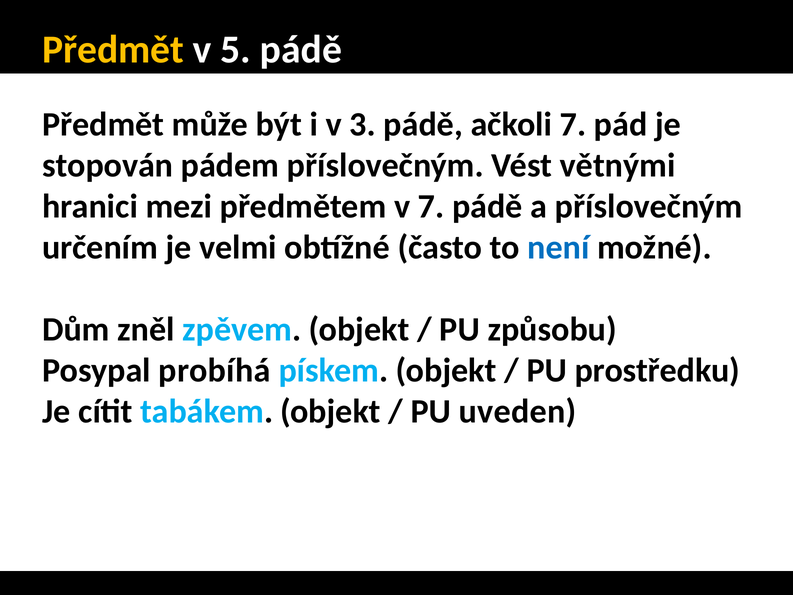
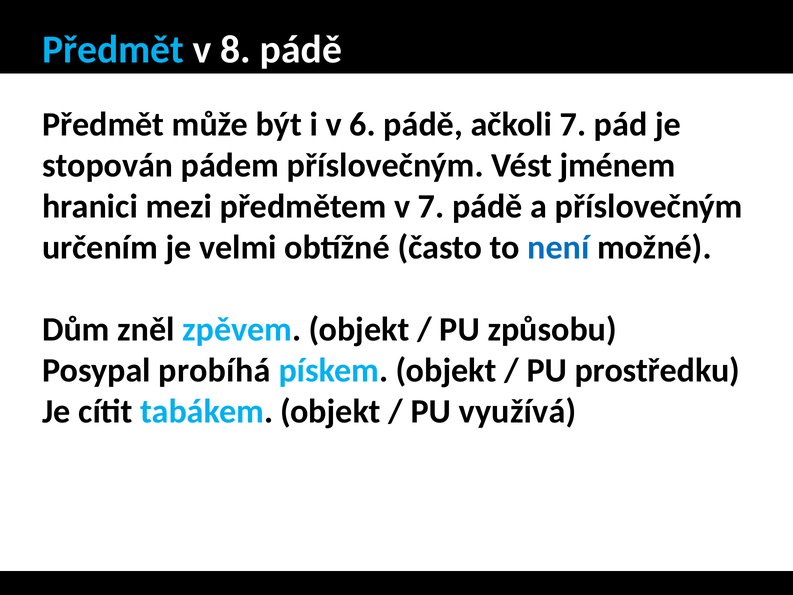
Předmět at (113, 50) colour: yellow -> light blue
5: 5 -> 8
3: 3 -> 6
větnými: větnými -> jménem
uveden: uveden -> využívá
